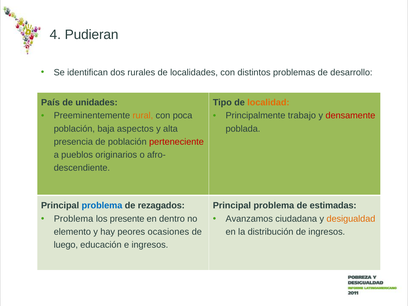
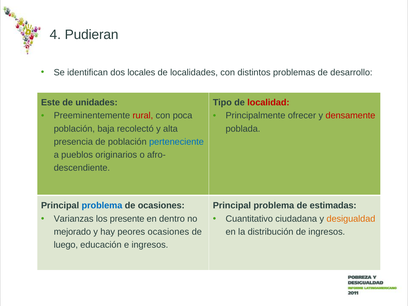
rurales: rurales -> locales
País: País -> Este
localidad colour: orange -> red
rural colour: orange -> red
trabajo: trabajo -> ofrecer
aspectos: aspectos -> recolectó
perteneciente colour: red -> blue
de rezagados: rezagados -> ocasiones
Problema at (74, 219): Problema -> Varianzas
Avanzamos: Avanzamos -> Cuantitativo
elemento: elemento -> mejorado
